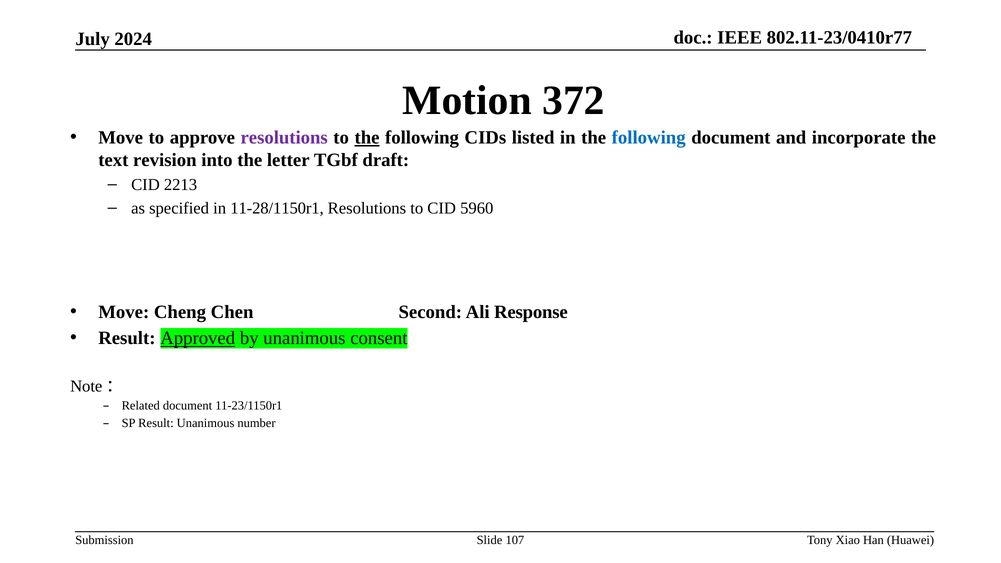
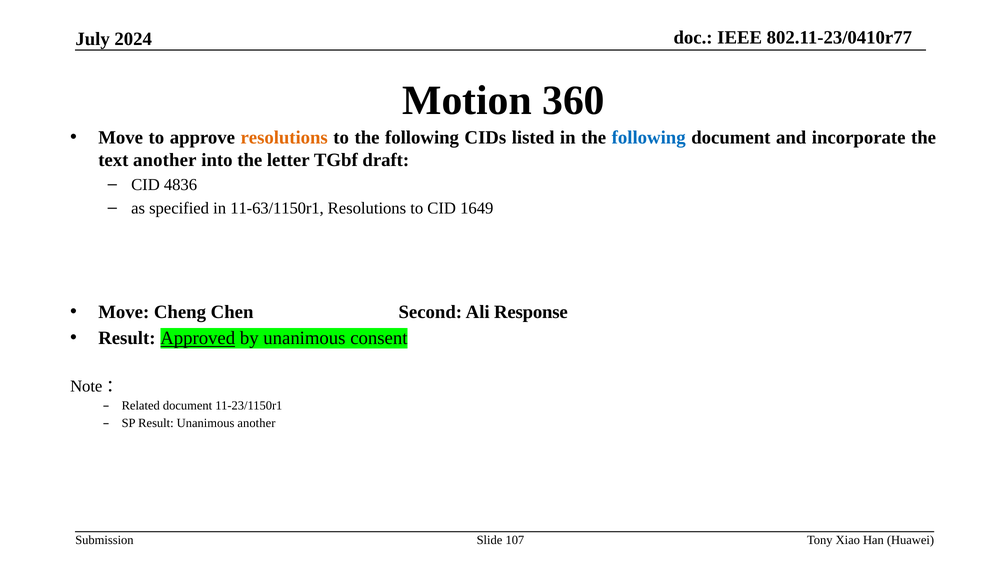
372: 372 -> 360
resolutions at (284, 138) colour: purple -> orange
the at (367, 138) underline: present -> none
text revision: revision -> another
2213: 2213 -> 4836
11-28/1150r1: 11-28/1150r1 -> 11-63/1150r1
5960: 5960 -> 1649
Unanimous number: number -> another
